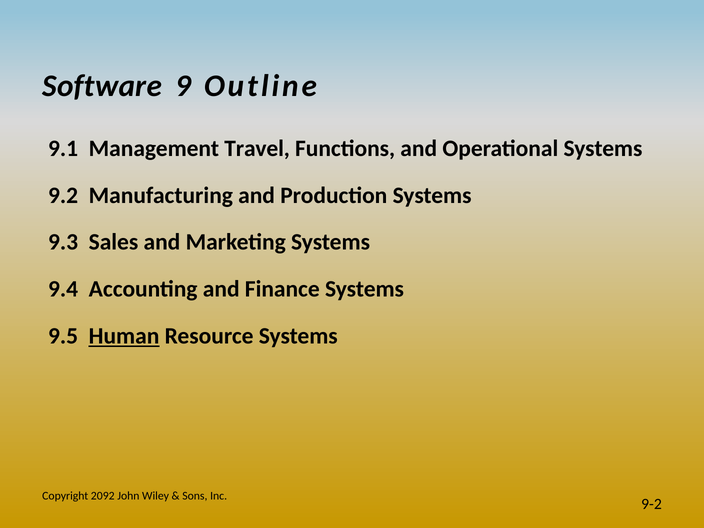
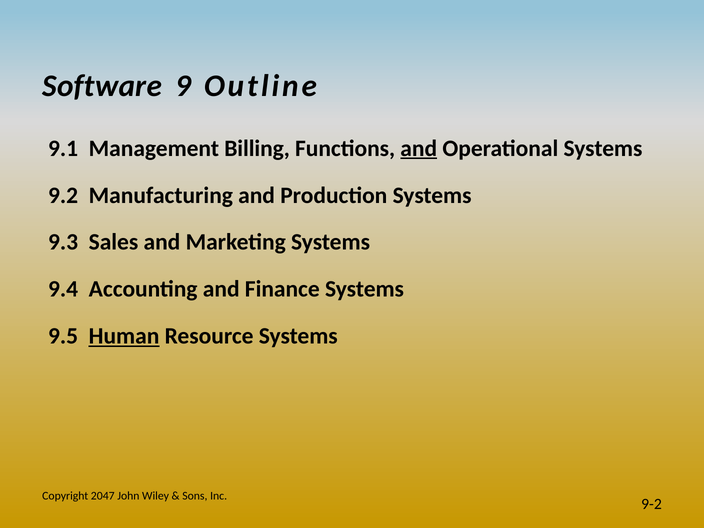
Travel: Travel -> Billing
and at (419, 148) underline: none -> present
2092: 2092 -> 2047
